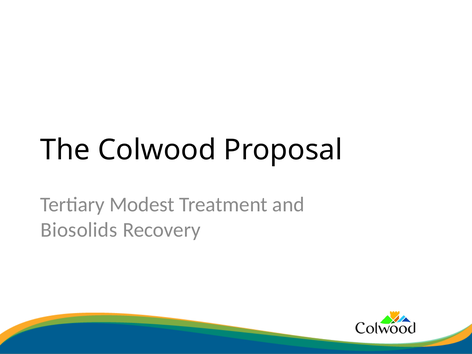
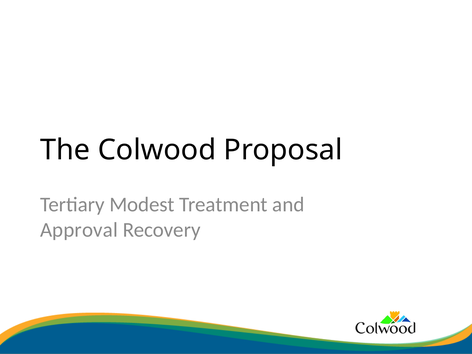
Biosolids: Biosolids -> Approval
